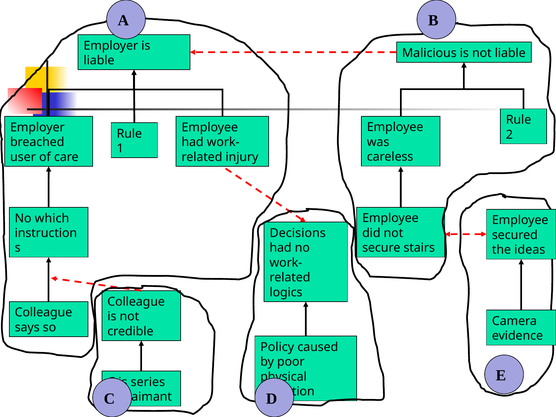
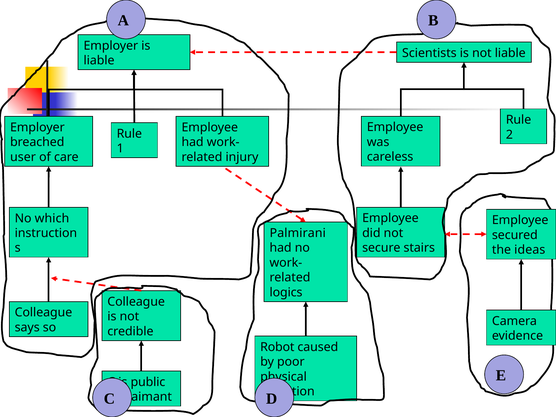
Malicious: Malicious -> Scientists
Decisions: Decisions -> Palmirani
Policy: Policy -> Robot
series: series -> public
